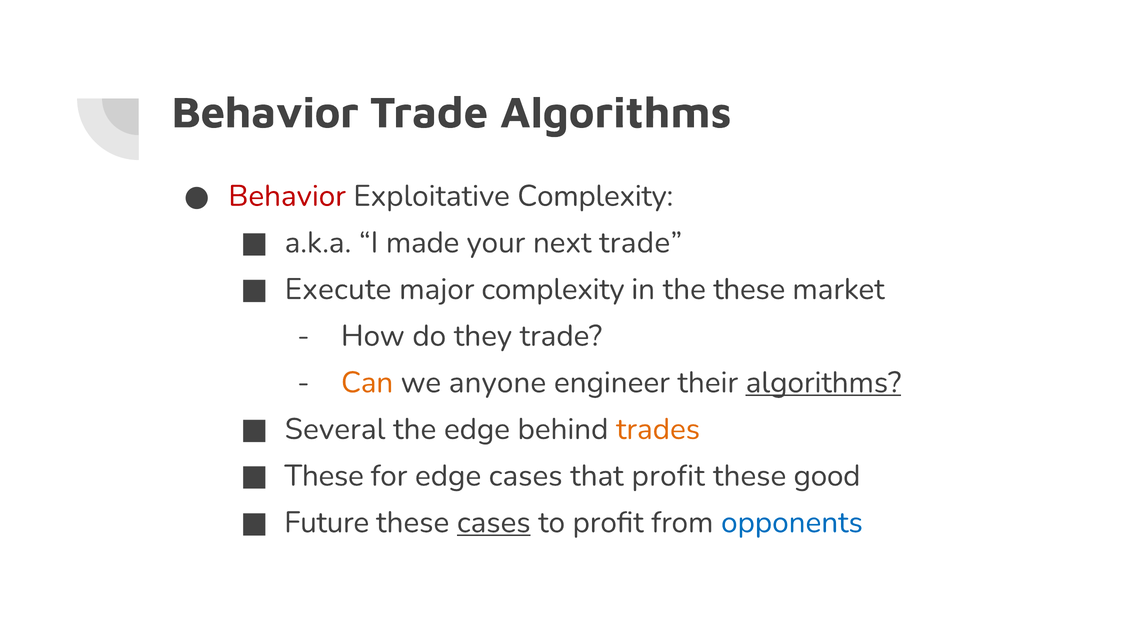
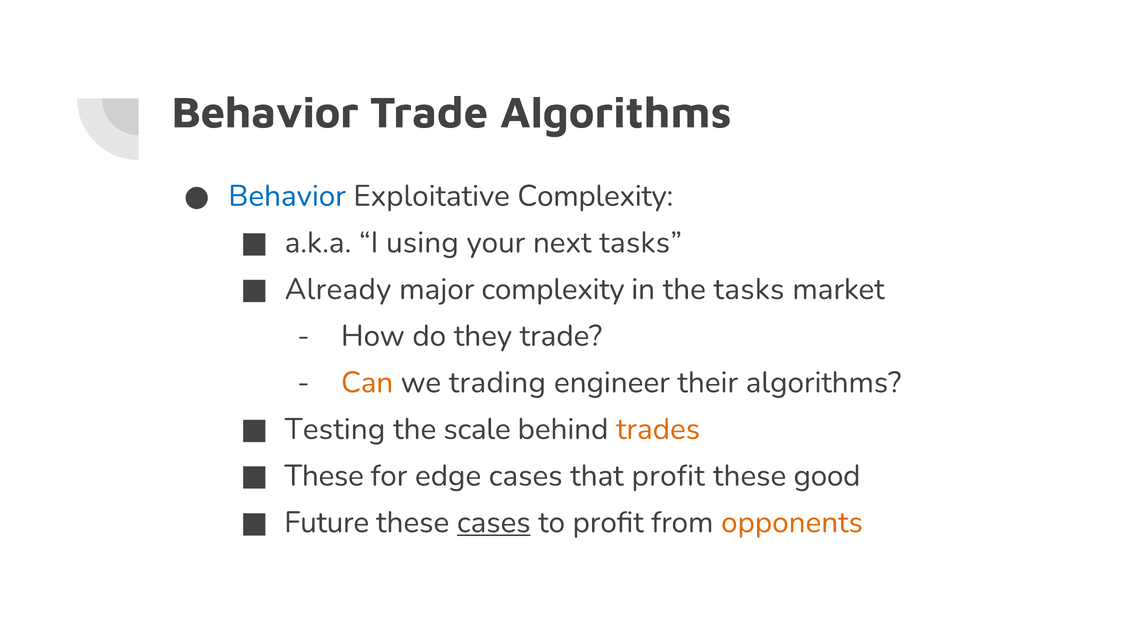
Behavior at (287, 196) colour: red -> blue
made: made -> using
next trade: trade -> tasks
Execute: Execute -> Already
the these: these -> tasks
anyone: anyone -> trading
algorithms at (823, 382) underline: present -> none
Several: Several -> Testing
the edge: edge -> scale
opponents colour: blue -> orange
